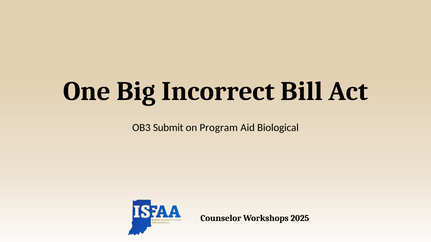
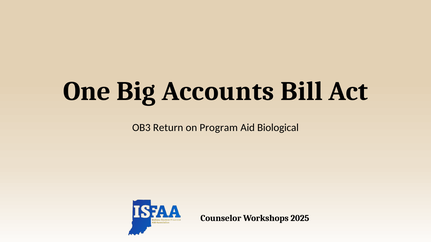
Incorrect: Incorrect -> Accounts
Submit: Submit -> Return
